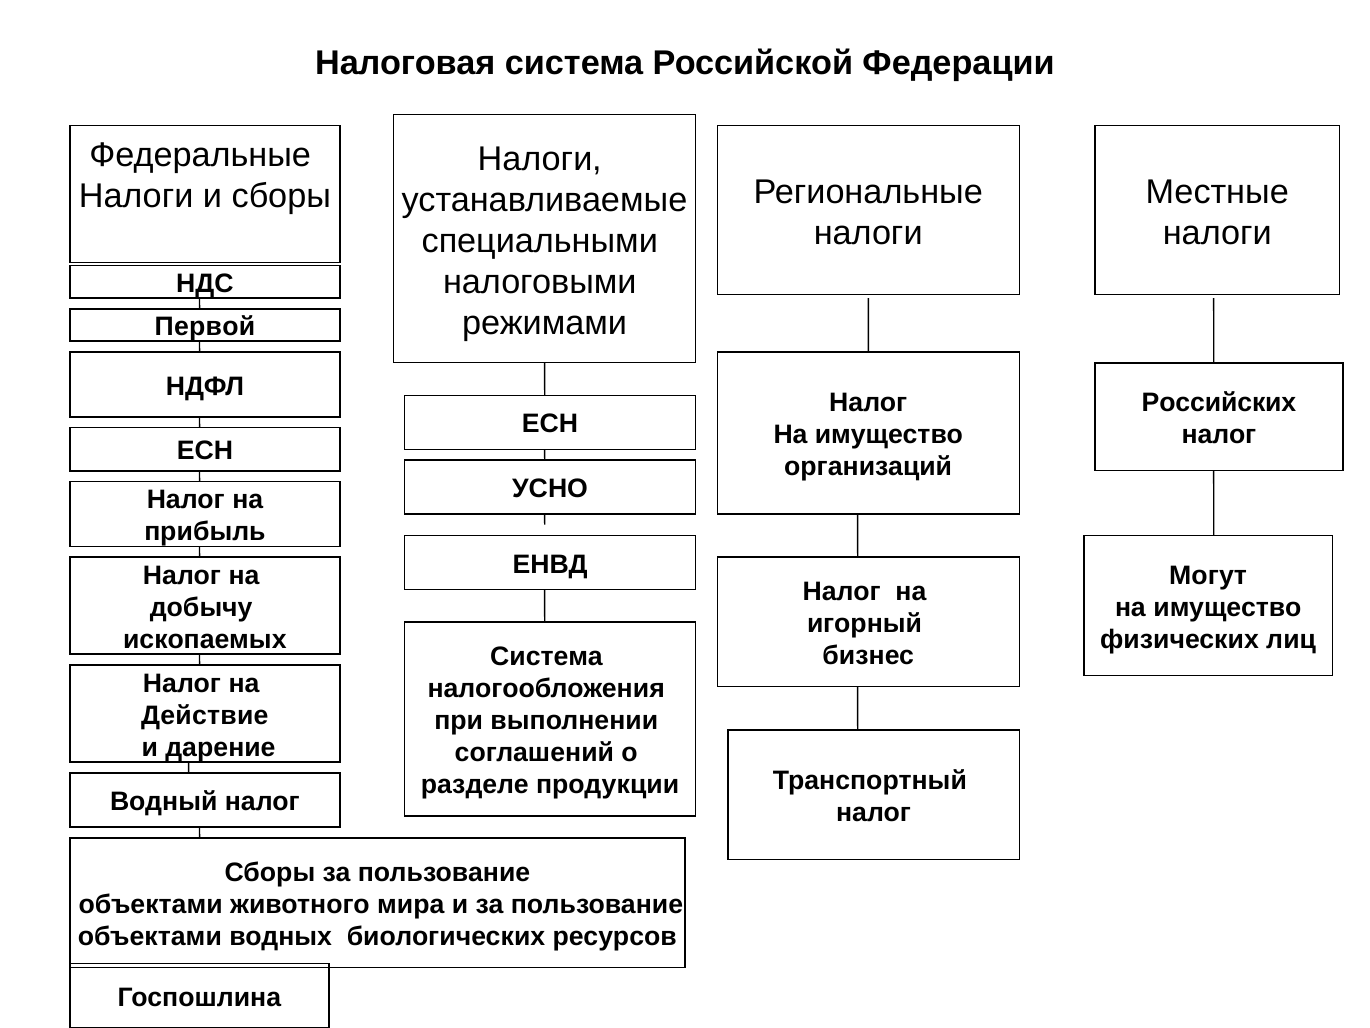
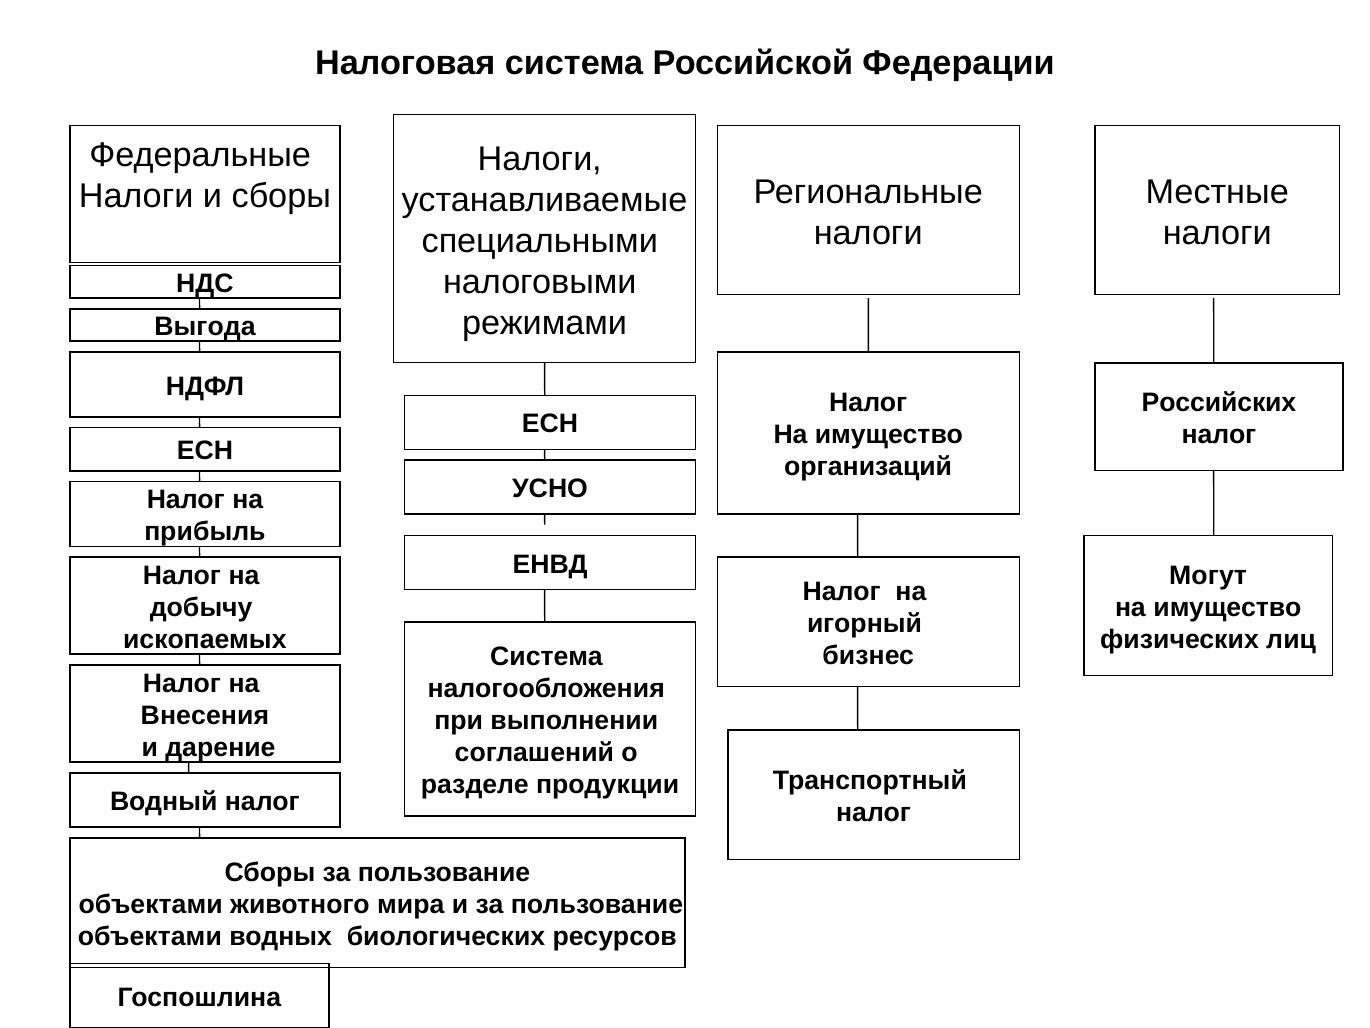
Первой: Первой -> Выгода
Действие: Действие -> Внесения
